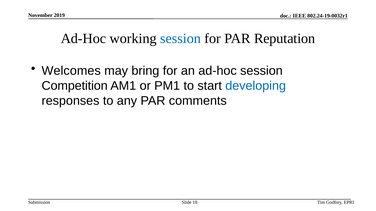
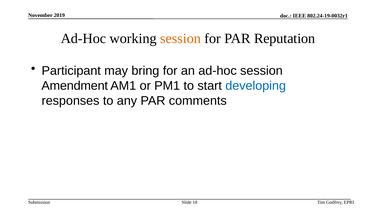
session at (181, 39) colour: blue -> orange
Welcomes: Welcomes -> Participant
Competition: Competition -> Amendment
